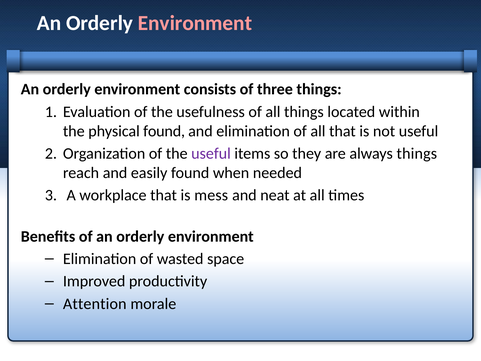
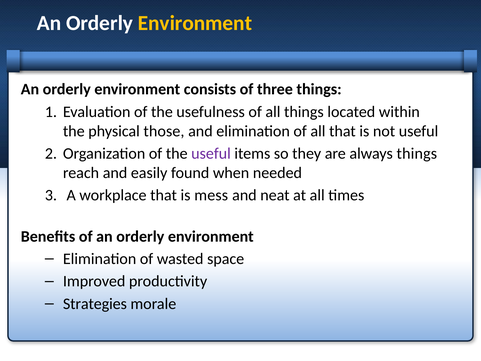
Environment at (195, 23) colour: pink -> yellow
physical found: found -> those
Attention: Attention -> Strategies
